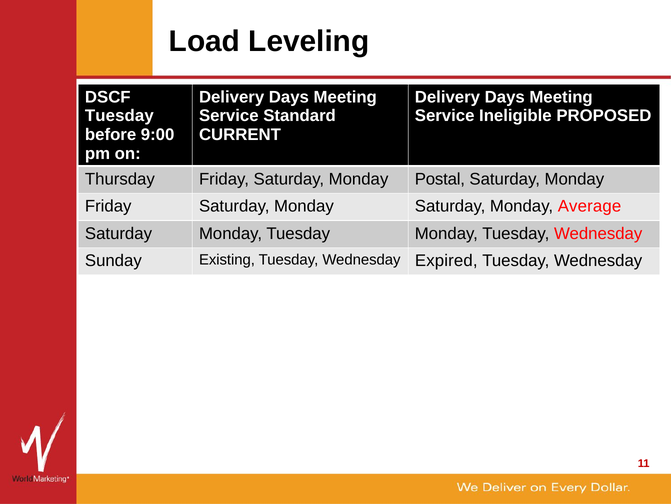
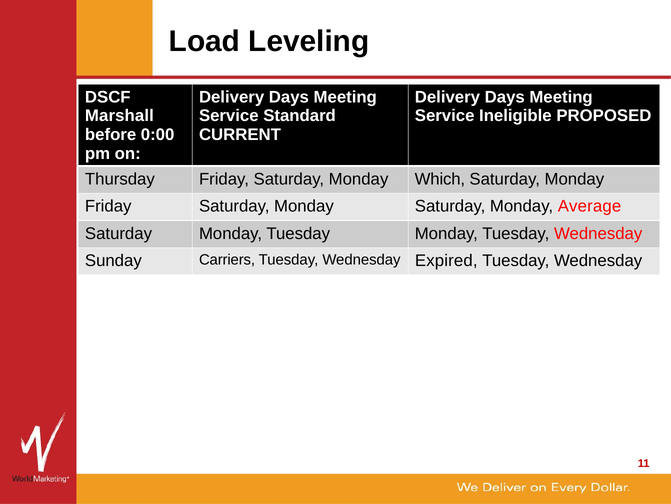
Tuesday at (119, 116): Tuesday -> Marshall
9:00: 9:00 -> 0:00
Postal: Postal -> Which
Existing: Existing -> Carriers
